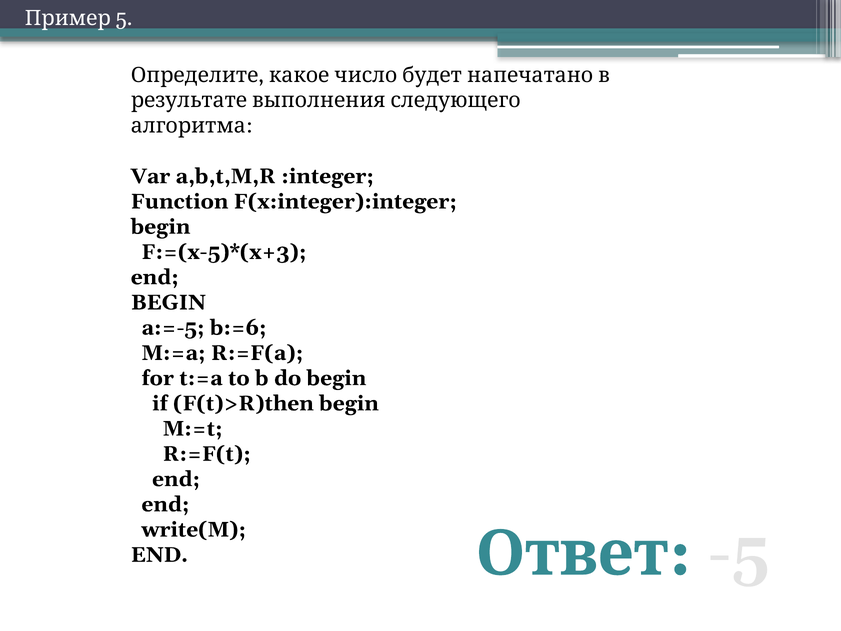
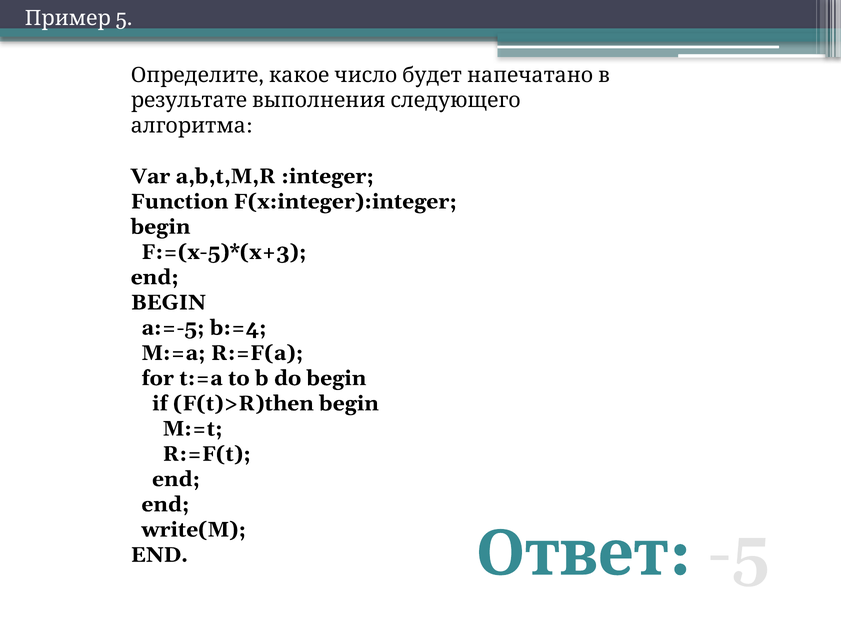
b:=6: b:=6 -> b:=4
